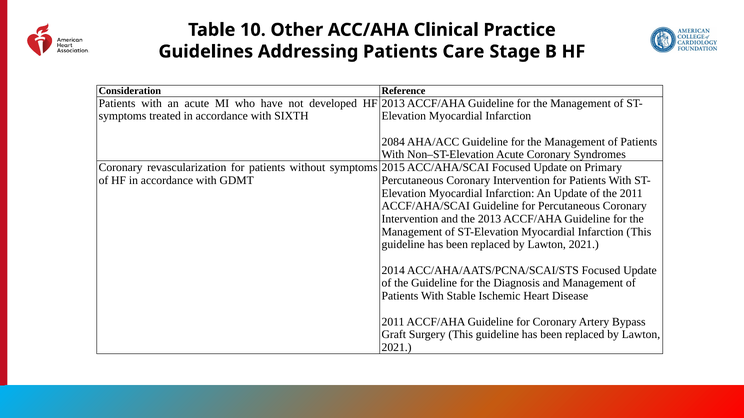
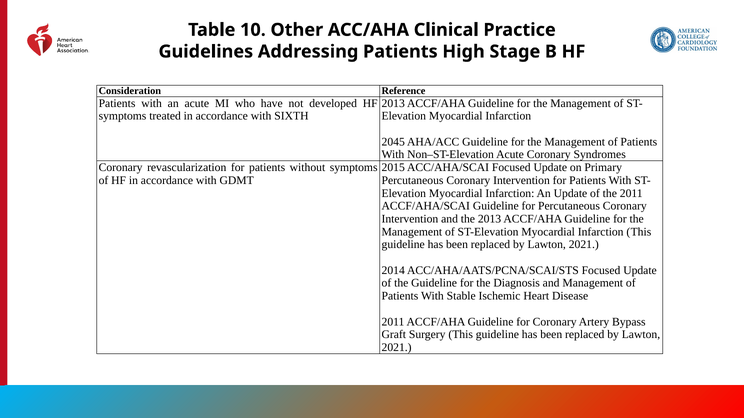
Care: Care -> High
2084: 2084 -> 2045
